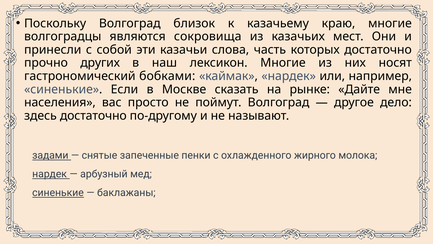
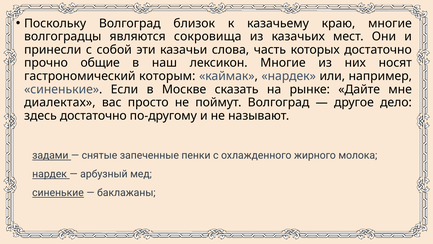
других: других -> общие
бобками: бобками -> которым
населения: населения -> диалектах
